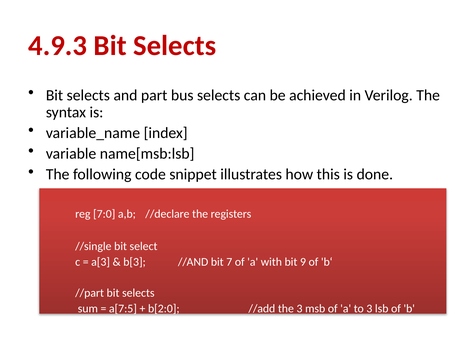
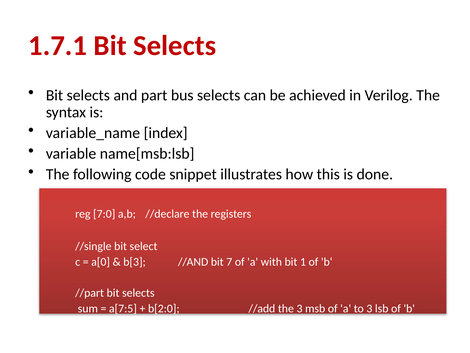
4.9.3: 4.9.3 -> 1.7.1
a[3: a[3 -> a[0
9: 9 -> 1
